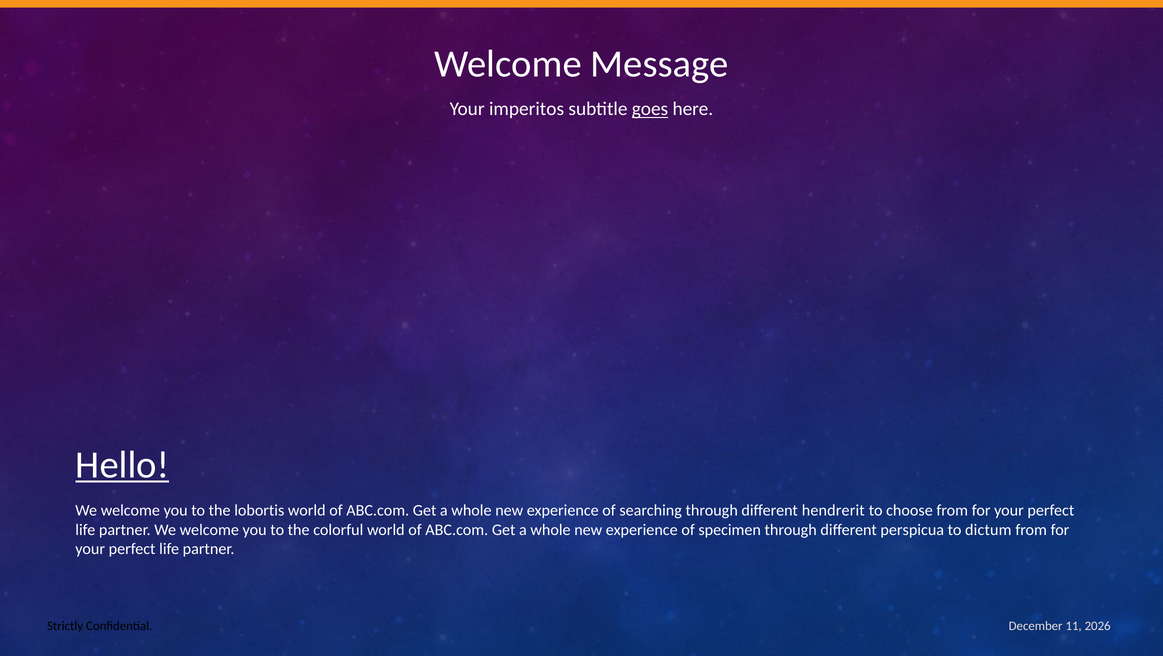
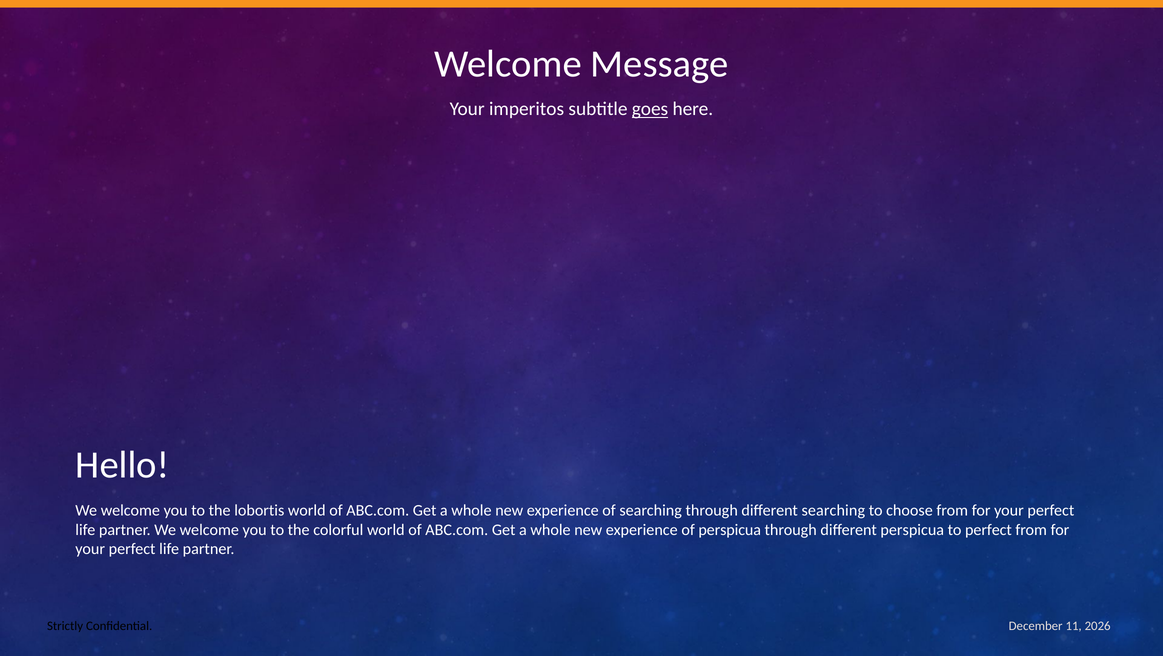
Hello underline: present -> none
different hendrerit: hendrerit -> searching
of specimen: specimen -> perspicua
to dictum: dictum -> perfect
